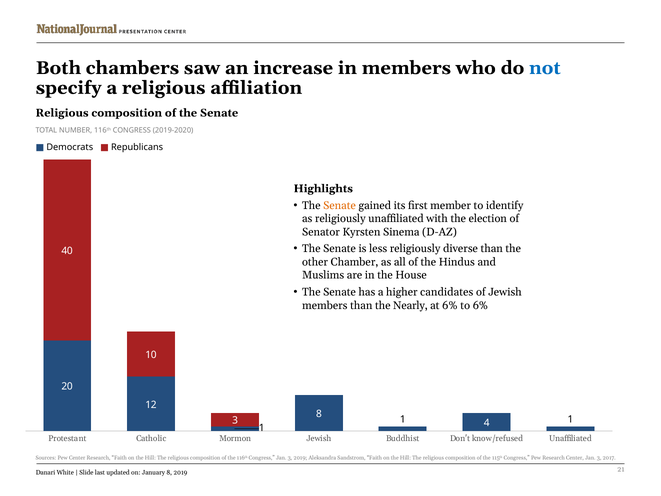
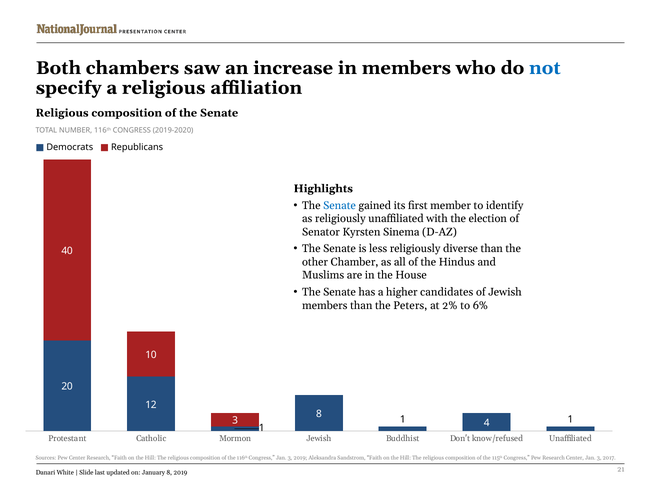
Senate at (340, 205) colour: orange -> blue
Nearly: Nearly -> Peters
at 6%: 6% -> 2%
